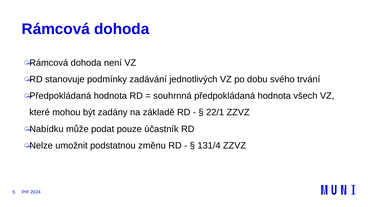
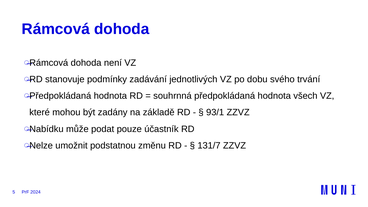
22/1: 22/1 -> 93/1
131/4: 131/4 -> 131/7
